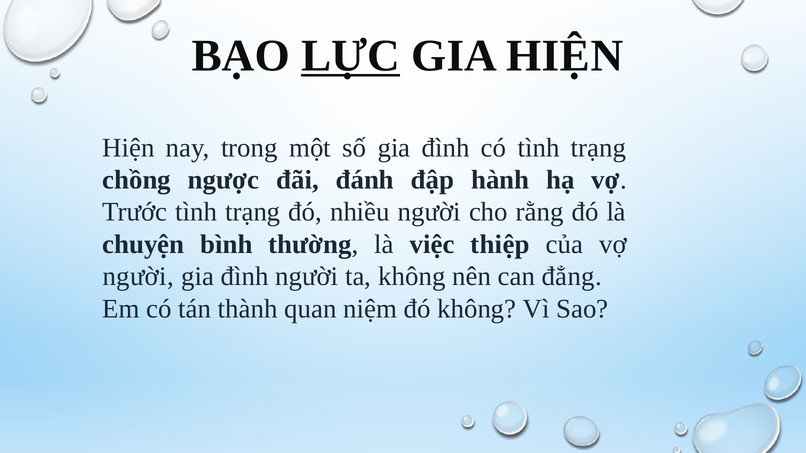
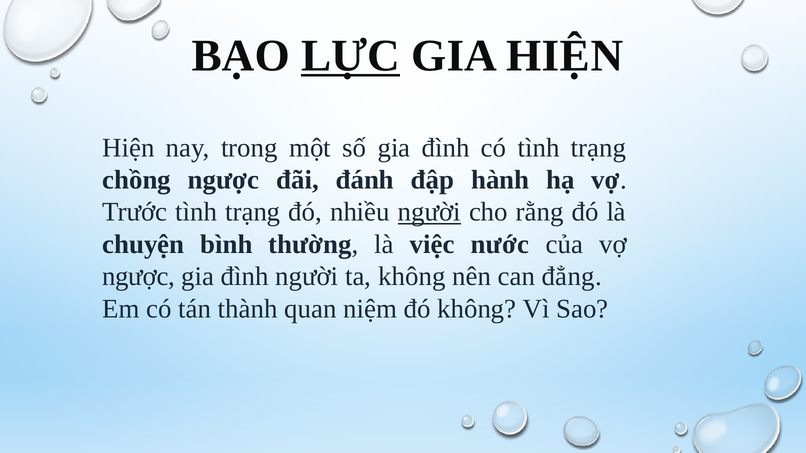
người at (429, 212) underline: none -> present
thiệp: thiệp -> nước
người at (138, 277): người -> ngược
